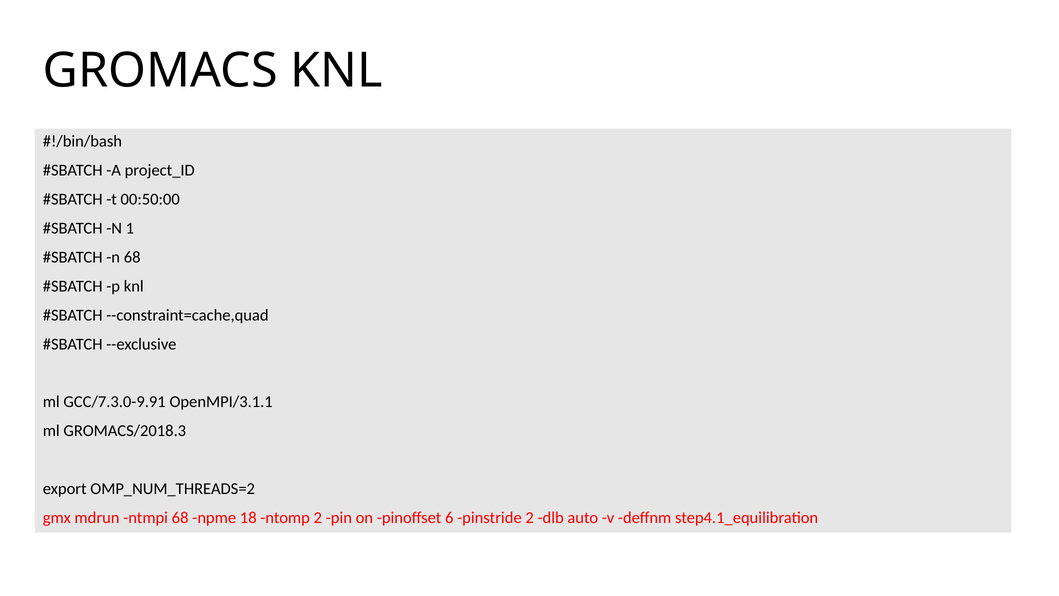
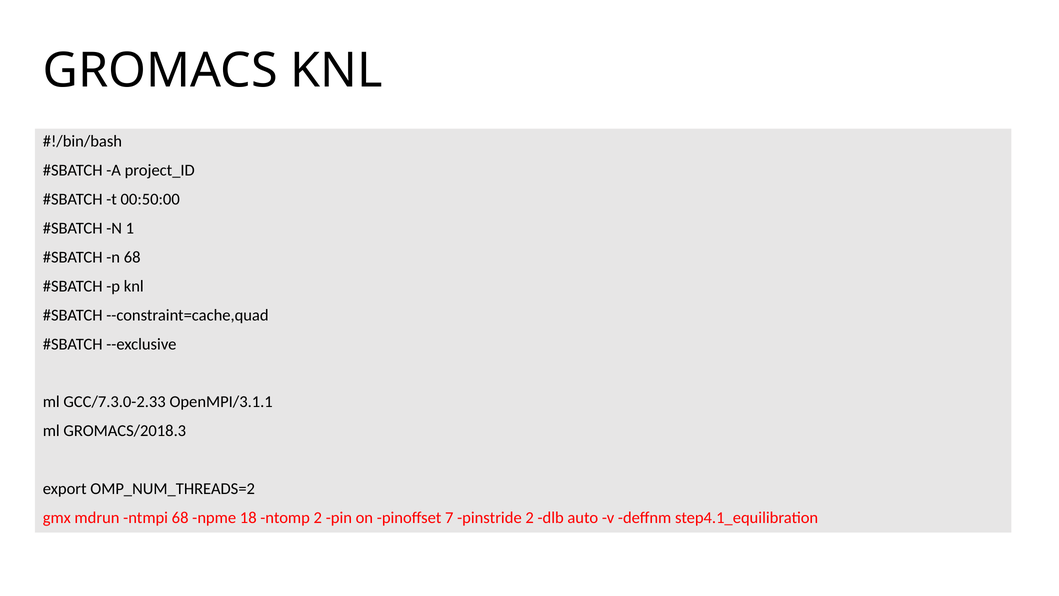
GCC/7.3.0-9.91: GCC/7.3.0-9.91 -> GCC/7.3.0-2.33
6: 6 -> 7
